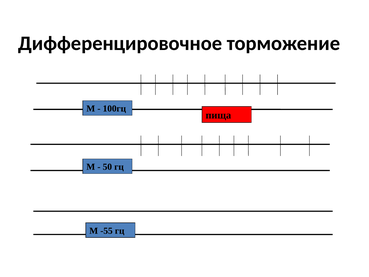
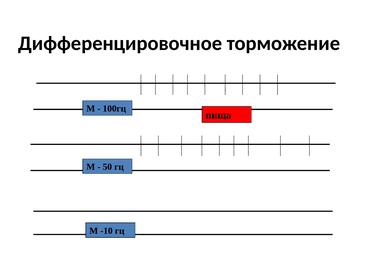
-55: -55 -> -10
